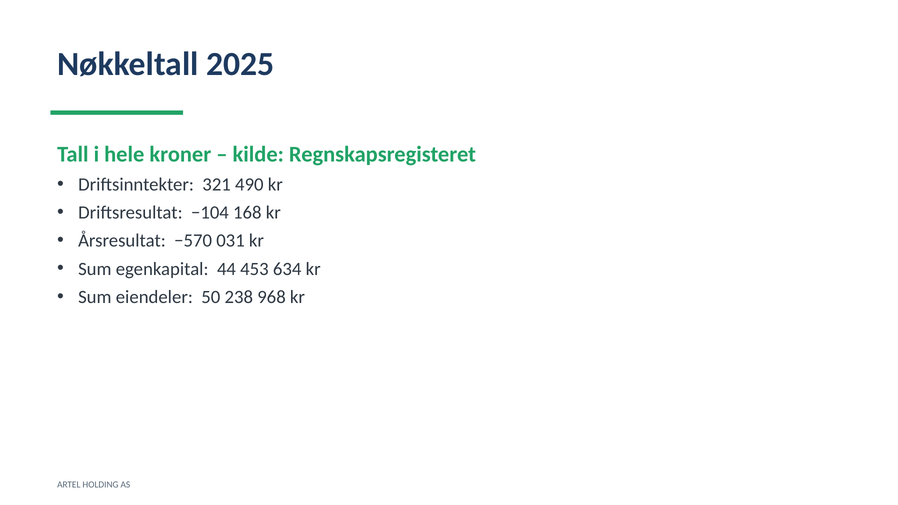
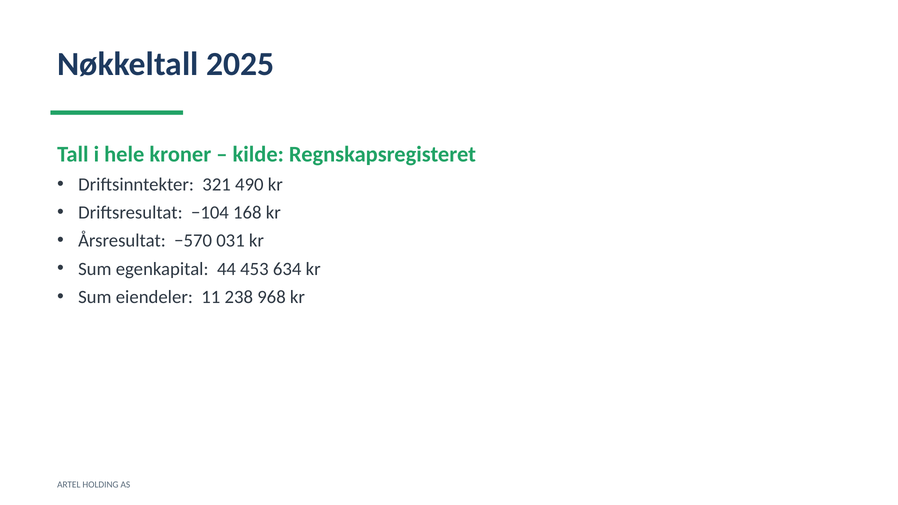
50: 50 -> 11
